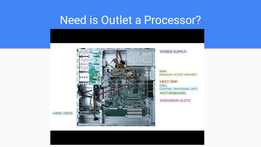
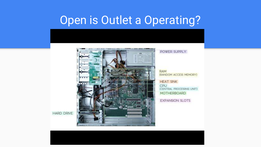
Need: Need -> Open
Processor: Processor -> Operating
